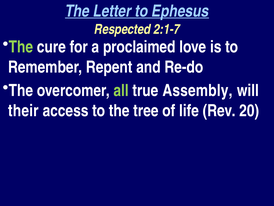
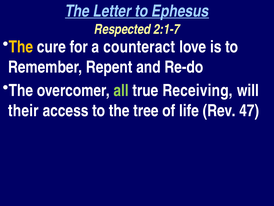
The at (21, 47) colour: light green -> yellow
proclaimed: proclaimed -> counteract
Assembly: Assembly -> Receiving
20: 20 -> 47
